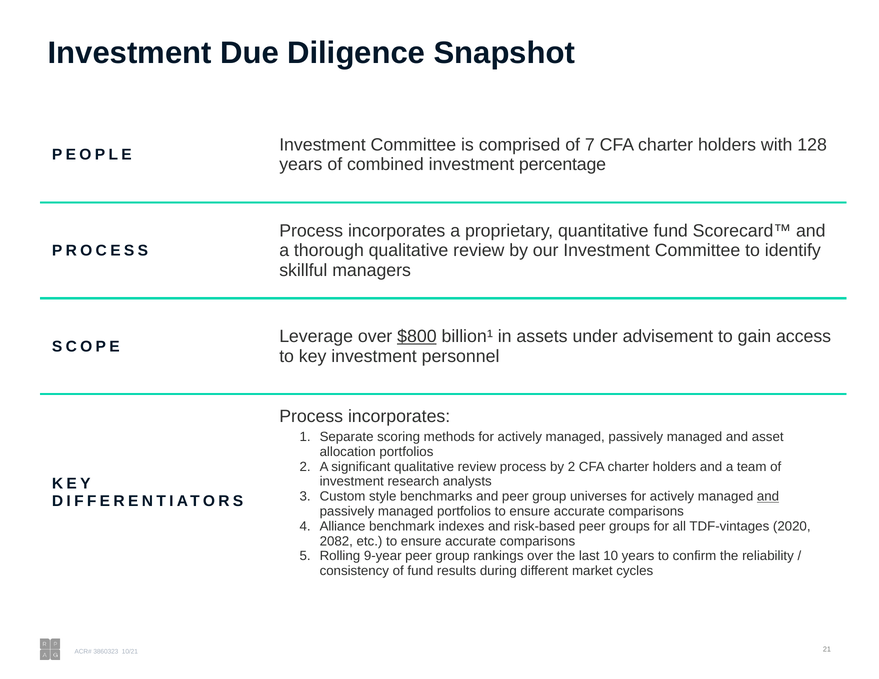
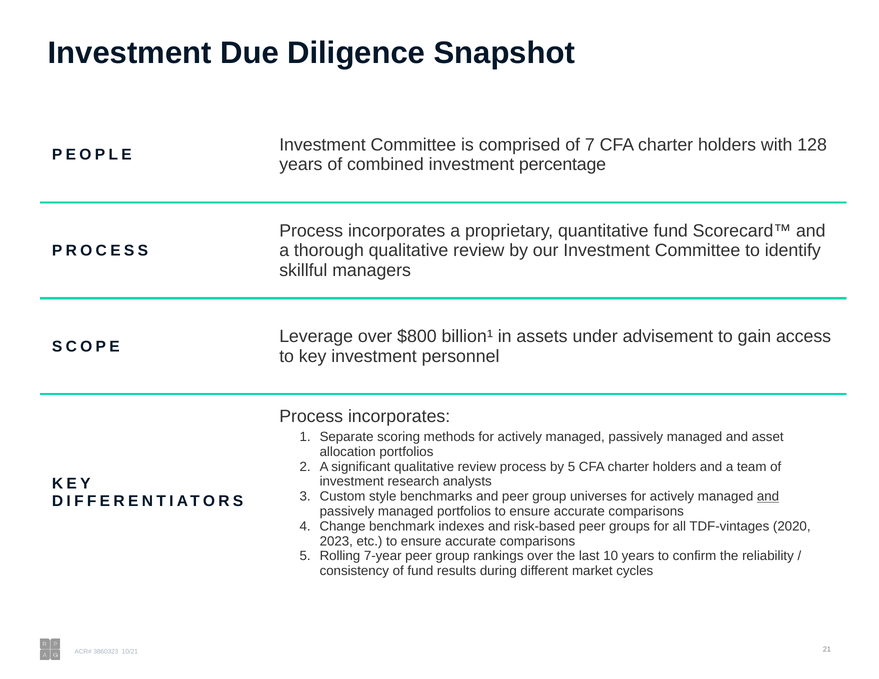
$800 underline: present -> none
by 2: 2 -> 5
Alliance: Alliance -> Change
2082: 2082 -> 2023
9-year: 9-year -> 7-year
